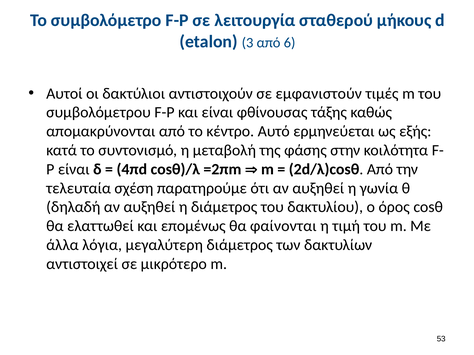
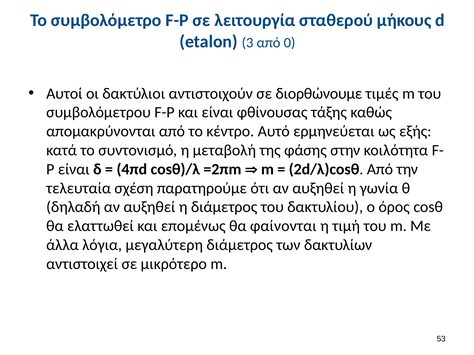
6: 6 -> 0
εμφανιστούν: εμφανιστούν -> διορθώνουμε
